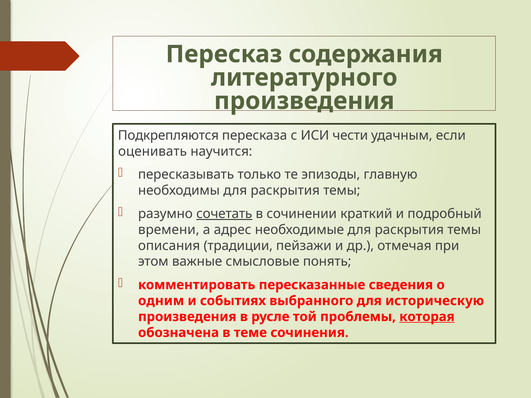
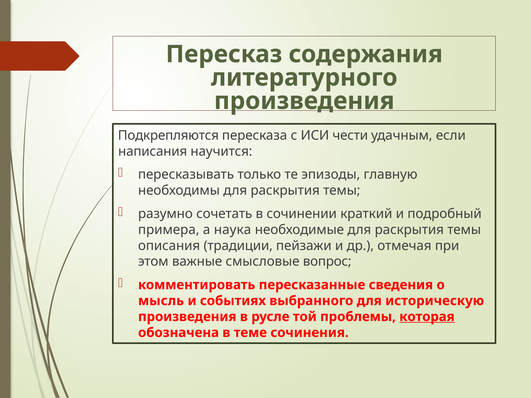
оценивать: оценивать -> написания
сочетать underline: present -> none
времени: времени -> примера
адрес: адрес -> наука
понять: понять -> вопрос
одним: одним -> мысль
